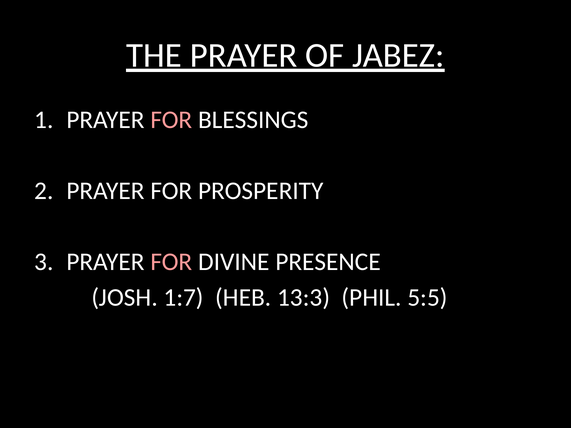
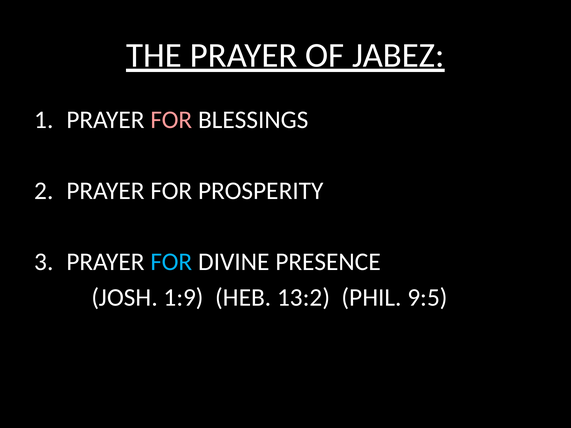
FOR at (171, 262) colour: pink -> light blue
1:7: 1:7 -> 1:9
13:3: 13:3 -> 13:2
5:5: 5:5 -> 9:5
